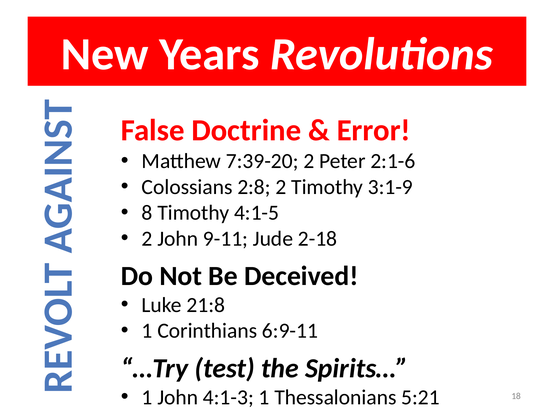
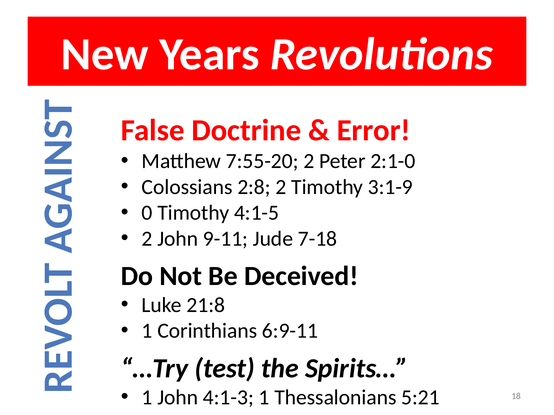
7:39-20: 7:39-20 -> 7:55-20
2:1-6: 2:1-6 -> 2:1-0
8: 8 -> 0
2-18: 2-18 -> 7-18
